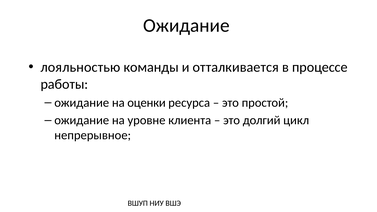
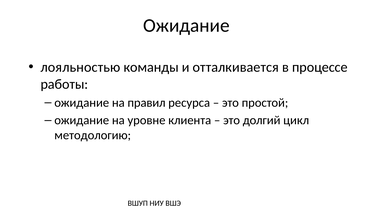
оценки: оценки -> правил
непрерывное: непрерывное -> методологию
